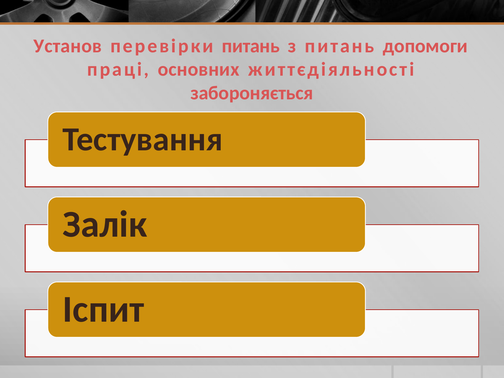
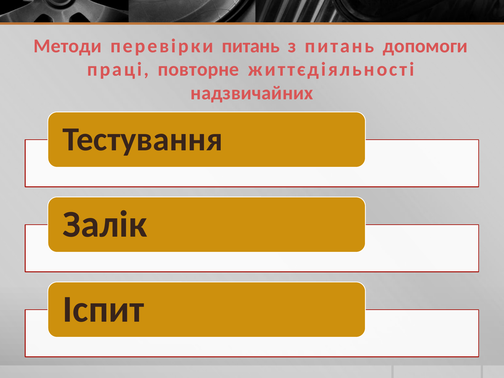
Установ: Установ -> Методи
основних: основних -> повторне
забороняється: забороняється -> надзвичайних
